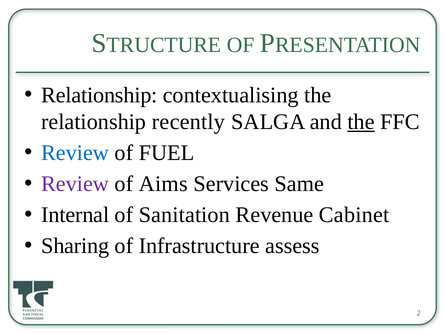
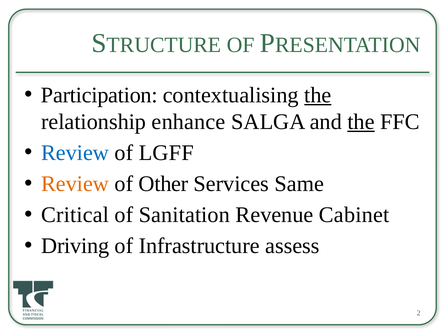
Relationship at (99, 95): Relationship -> Participation
the at (318, 95) underline: none -> present
recently: recently -> enhance
FUEL: FUEL -> LGFF
Review at (75, 184) colour: purple -> orange
Aims: Aims -> Other
Internal: Internal -> Critical
Sharing: Sharing -> Driving
